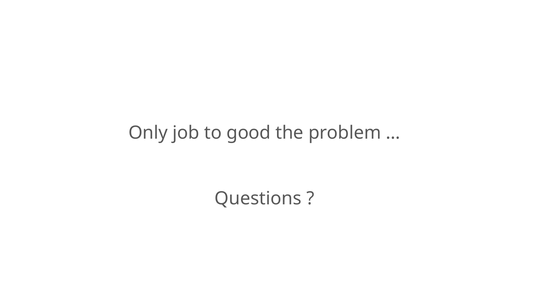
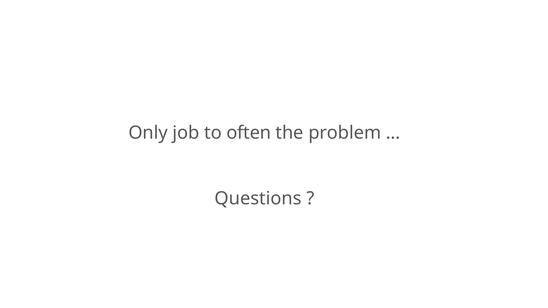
good: good -> often
